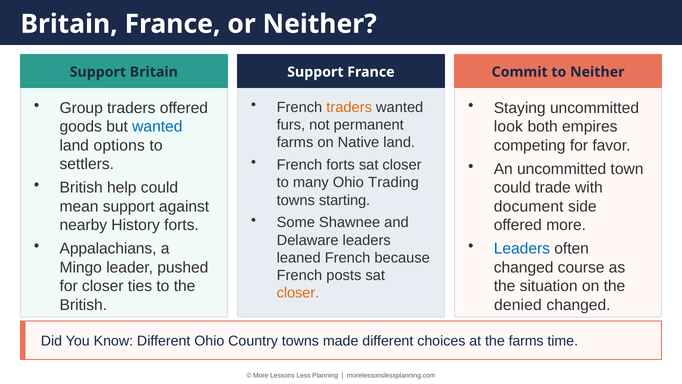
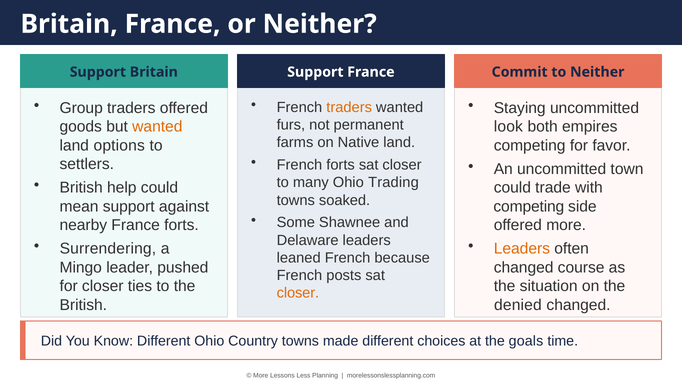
wanted at (157, 127) colour: blue -> orange
starting: starting -> soaked
document at (529, 206): document -> competing
nearby History: History -> France
Appalachians: Appalachians -> Surrendering
Leaders at (522, 249) colour: blue -> orange
the farms: farms -> goals
